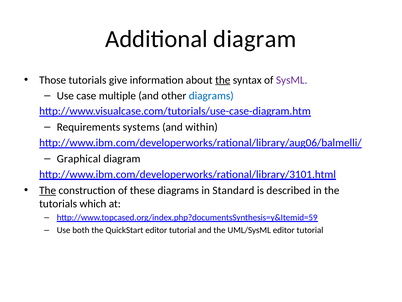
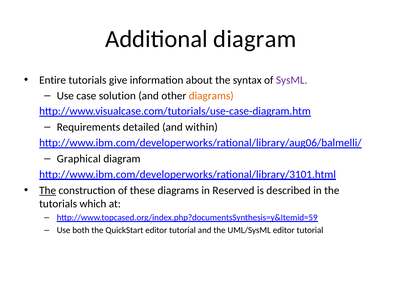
Those: Those -> Entire
the at (223, 80) underline: present -> none
multiple: multiple -> solution
diagrams at (211, 95) colour: blue -> orange
systems: systems -> detailed
Standard: Standard -> Reserved
